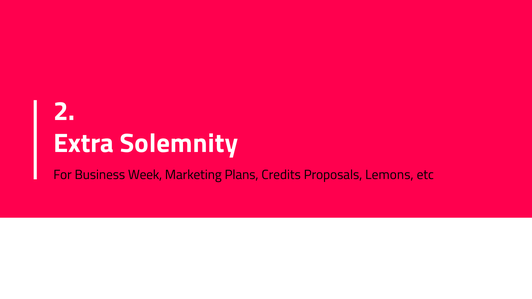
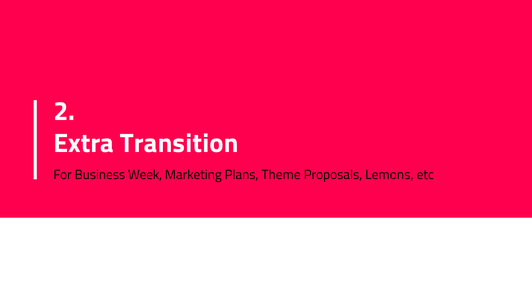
Solemnity: Solemnity -> Transition
Credits: Credits -> Theme
